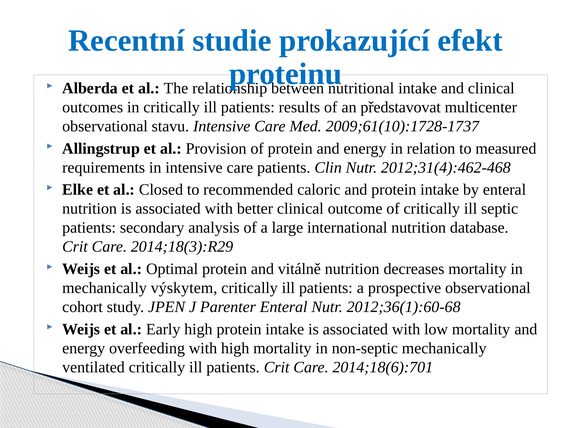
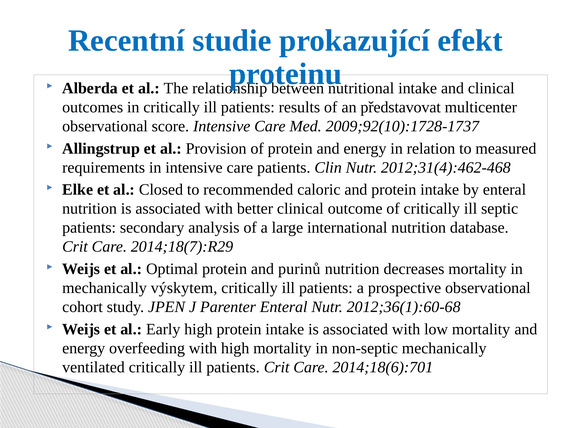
stavu: stavu -> score
2009;61(10):1728-1737: 2009;61(10):1728-1737 -> 2009;92(10):1728-1737
2014;18(3):R29: 2014;18(3):R29 -> 2014;18(7):R29
vitálně: vitálně -> purinů
